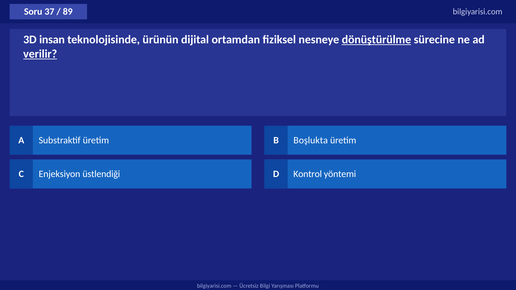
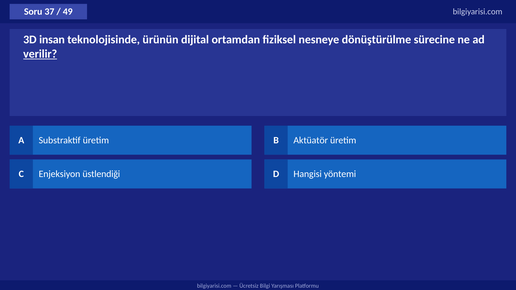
89: 89 -> 49
dönüştürülme underline: present -> none
Boşlukta: Boşlukta -> Aktüatör
Kontrol: Kontrol -> Hangisi
